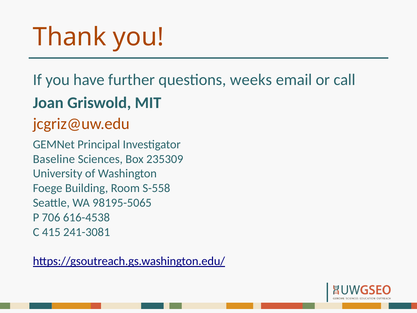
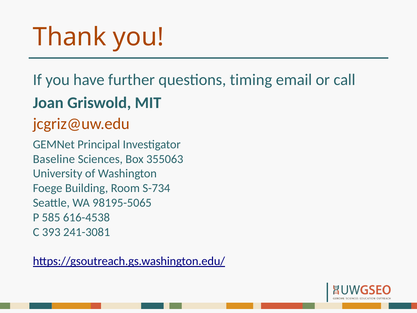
weeks: weeks -> timing
235309: 235309 -> 355063
S-558: S-558 -> S-734
706: 706 -> 585
415: 415 -> 393
